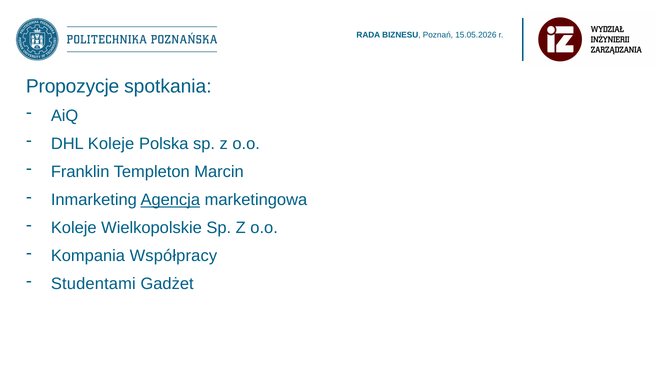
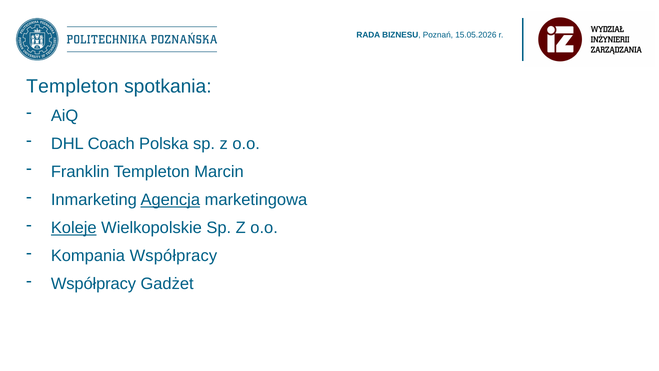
Propozycje at (73, 86): Propozycje -> Templeton
DHL Koleje: Koleje -> Coach
Koleje at (74, 228) underline: none -> present
Studentami at (93, 284): Studentami -> Współpracy
